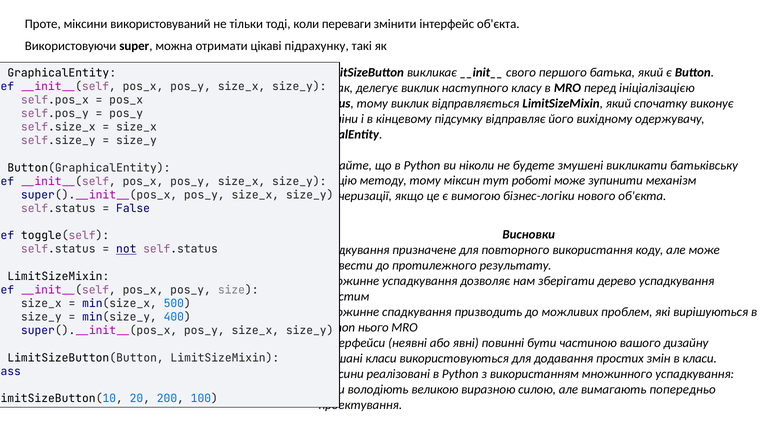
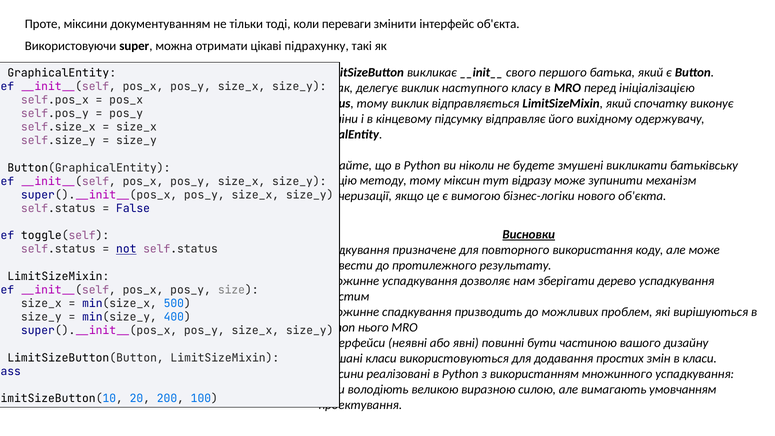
використовуваний: використовуваний -> документуванням
роботі: роботі -> відразу
Висновки underline: none -> present
попередньо: попередньо -> умовчанням
